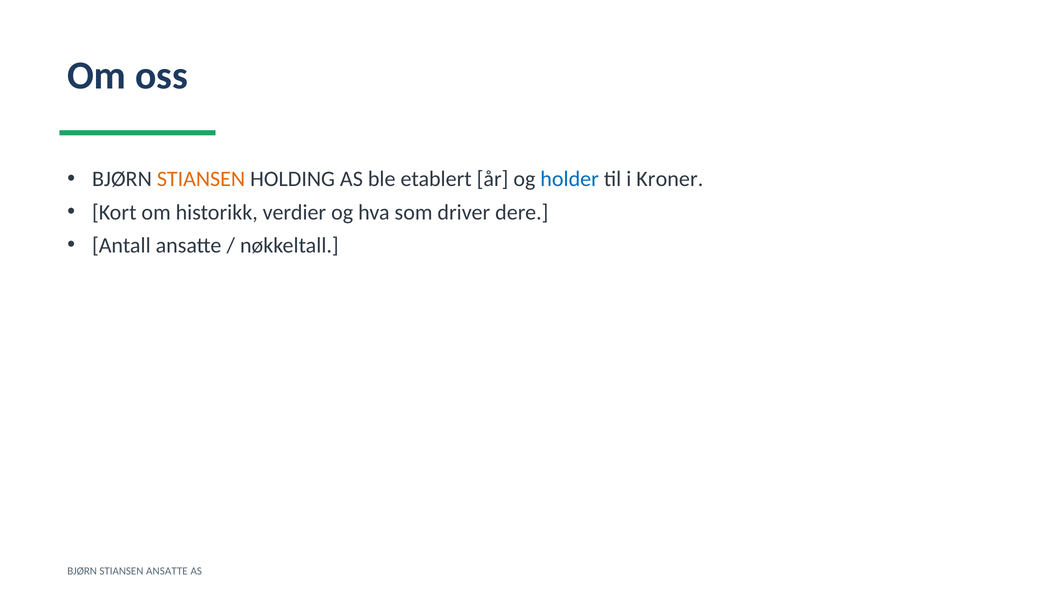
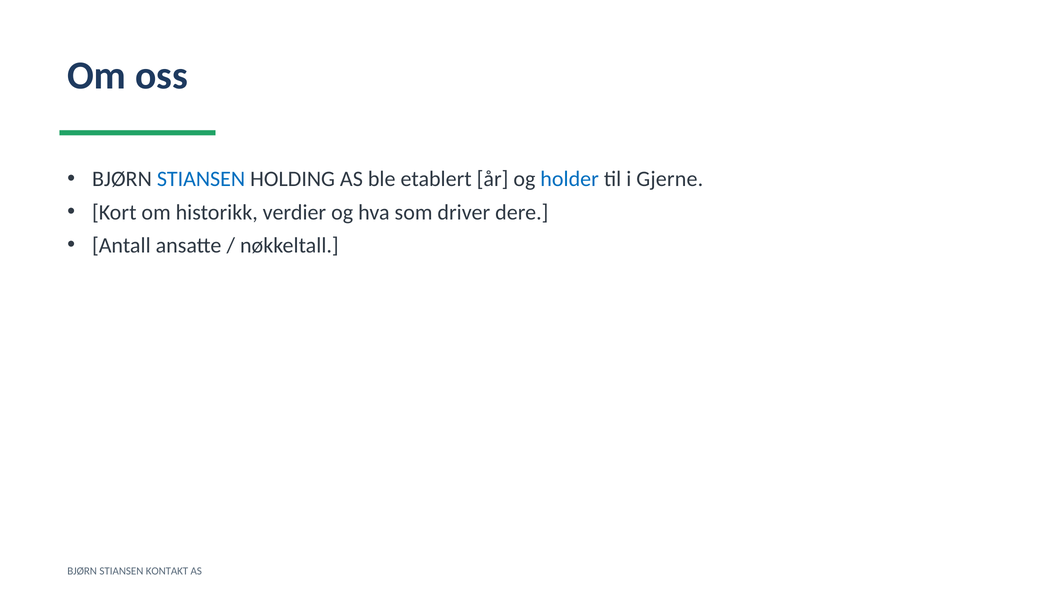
STIANSEN at (201, 179) colour: orange -> blue
Kroner: Kroner -> Gjerne
STIANSEN ANSATTE: ANSATTE -> KONTAKT
